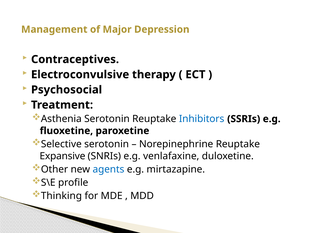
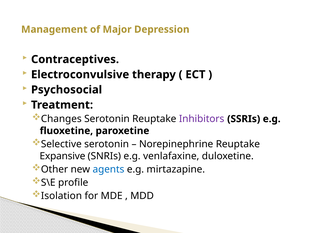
Asthenia: Asthenia -> Changes
Inhibitors colour: blue -> purple
Thinking: Thinking -> Isolation
